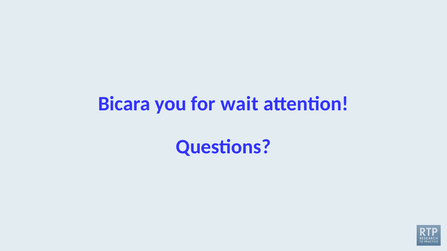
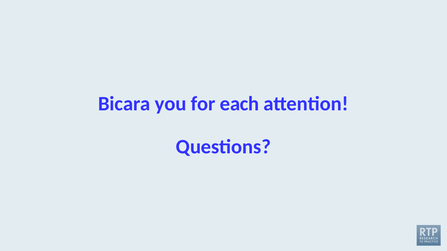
wait: wait -> each
